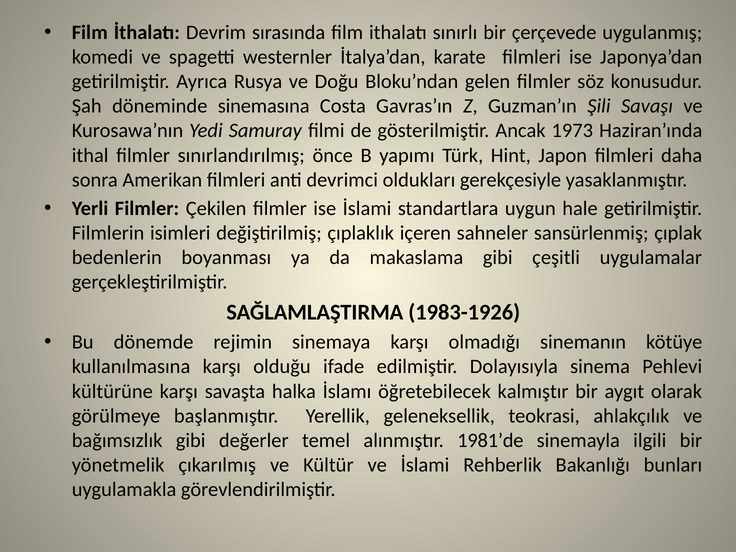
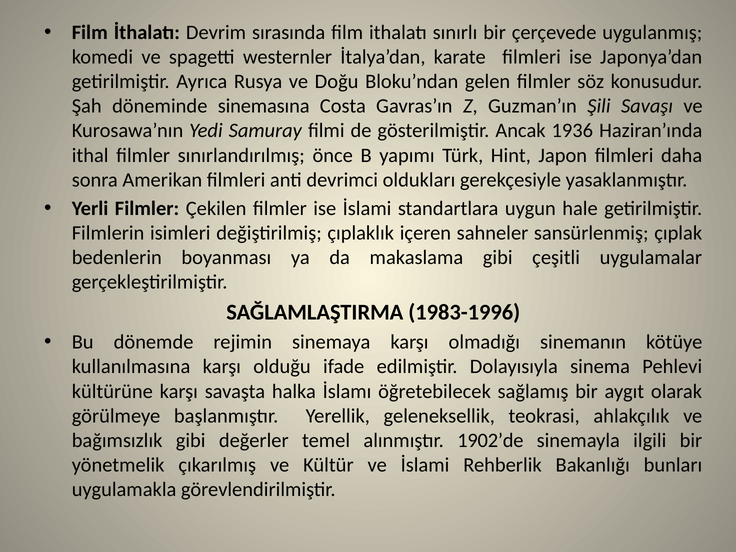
1973: 1973 -> 1936
1983-1926: 1983-1926 -> 1983-1996
kalmıştır: kalmıştır -> sağlamış
1981’de: 1981’de -> 1902’de
